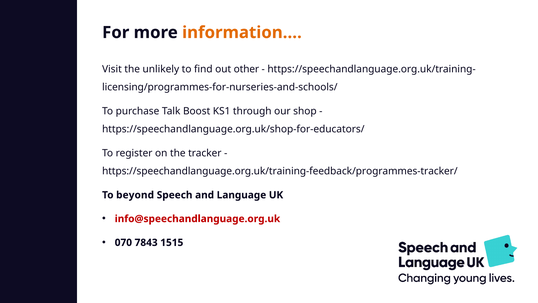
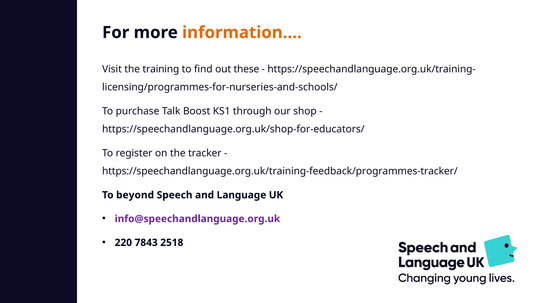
unlikely: unlikely -> training
other: other -> these
info@speechandlanguage.org.uk colour: red -> purple
070: 070 -> 220
1515: 1515 -> 2518
